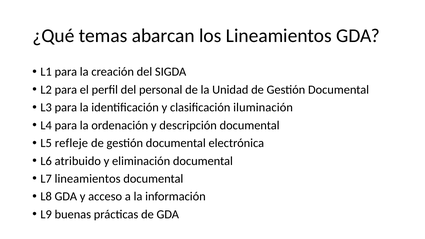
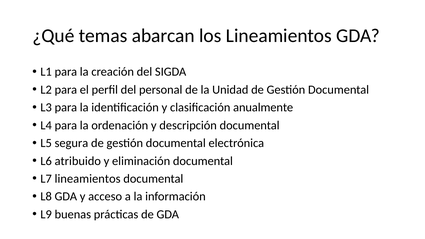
iluminación: iluminación -> anualmente
refleje: refleje -> segura
